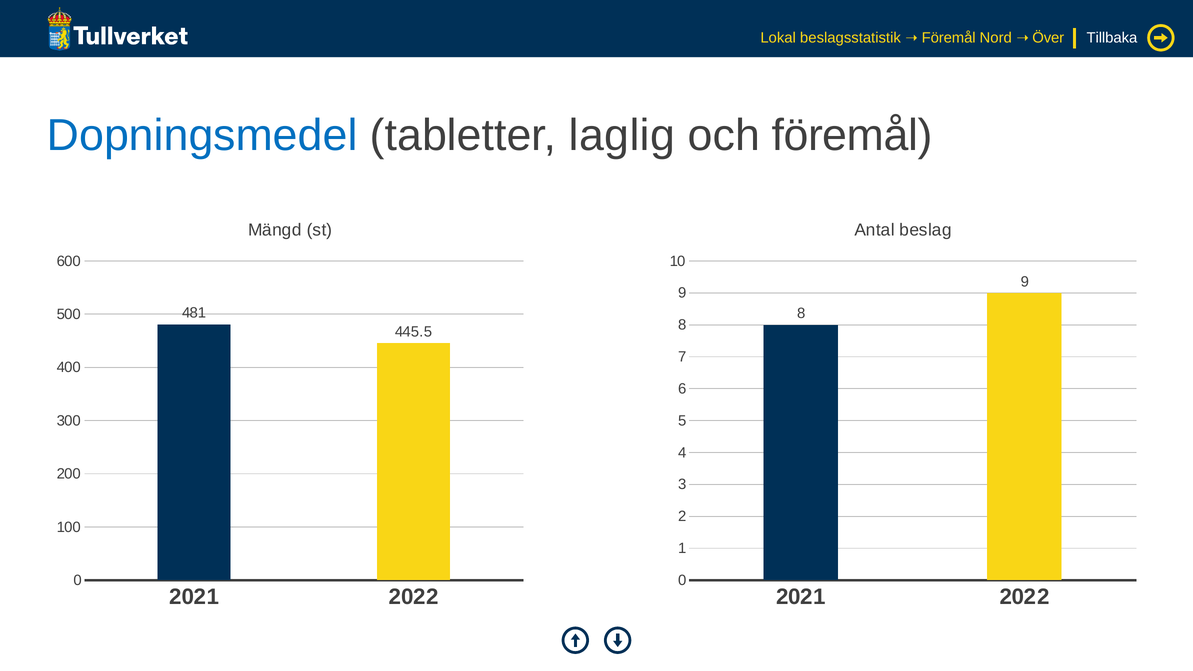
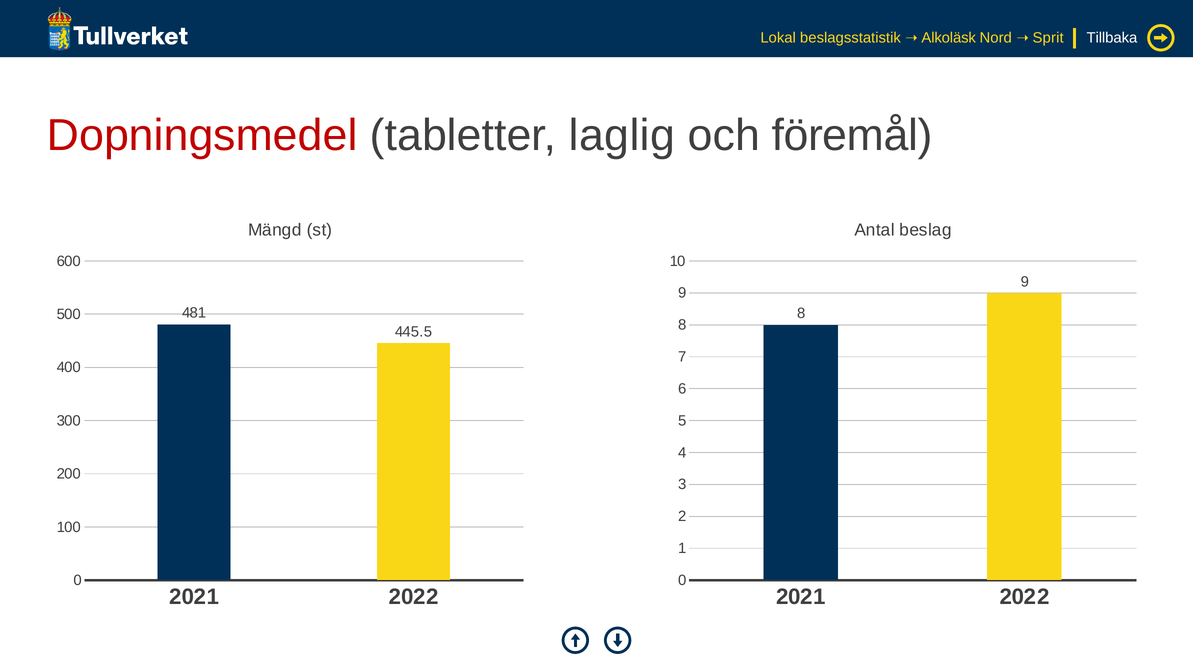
beslagsstatistik Föremål: Föremål -> Alkoläsk
Över: Över -> Sprit
Dopningsmedel colour: blue -> red
